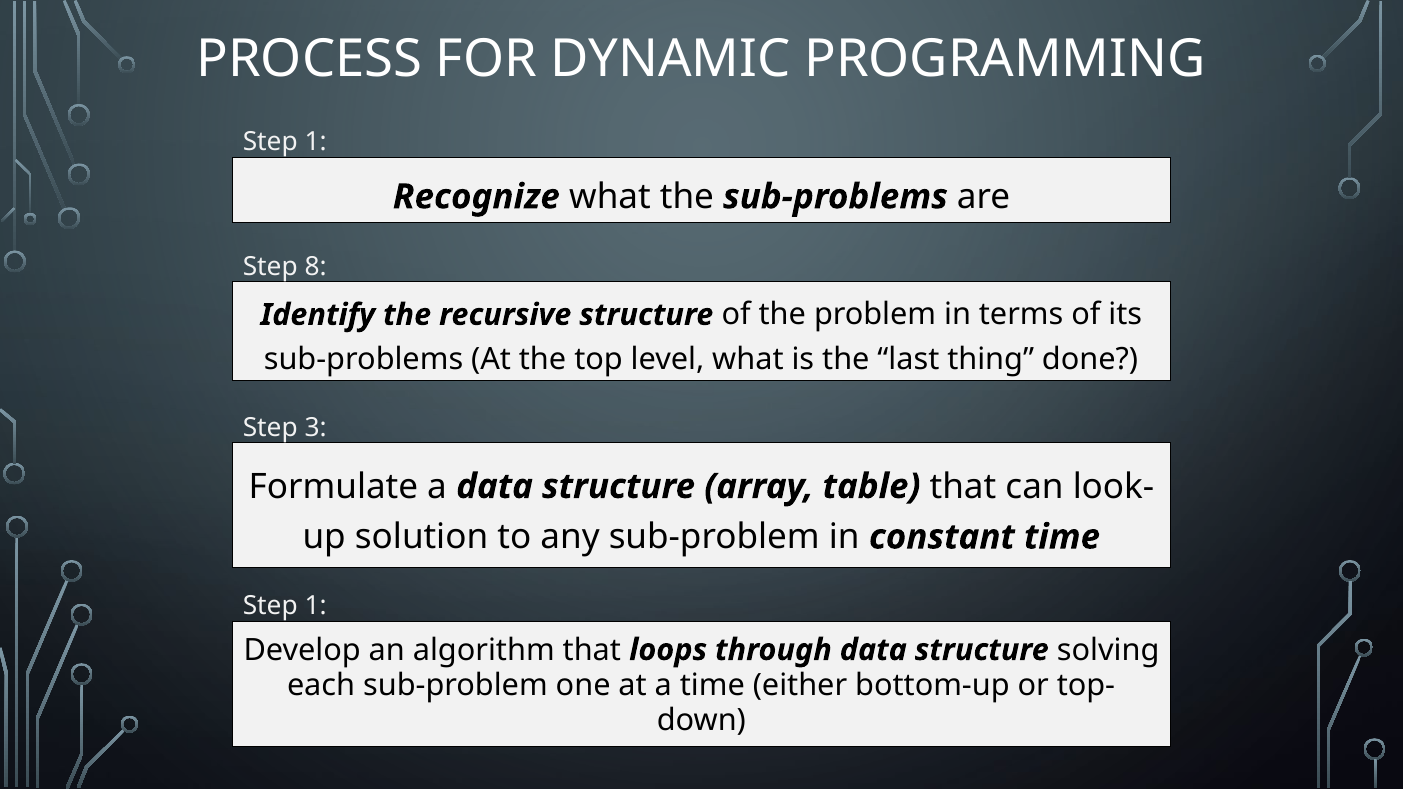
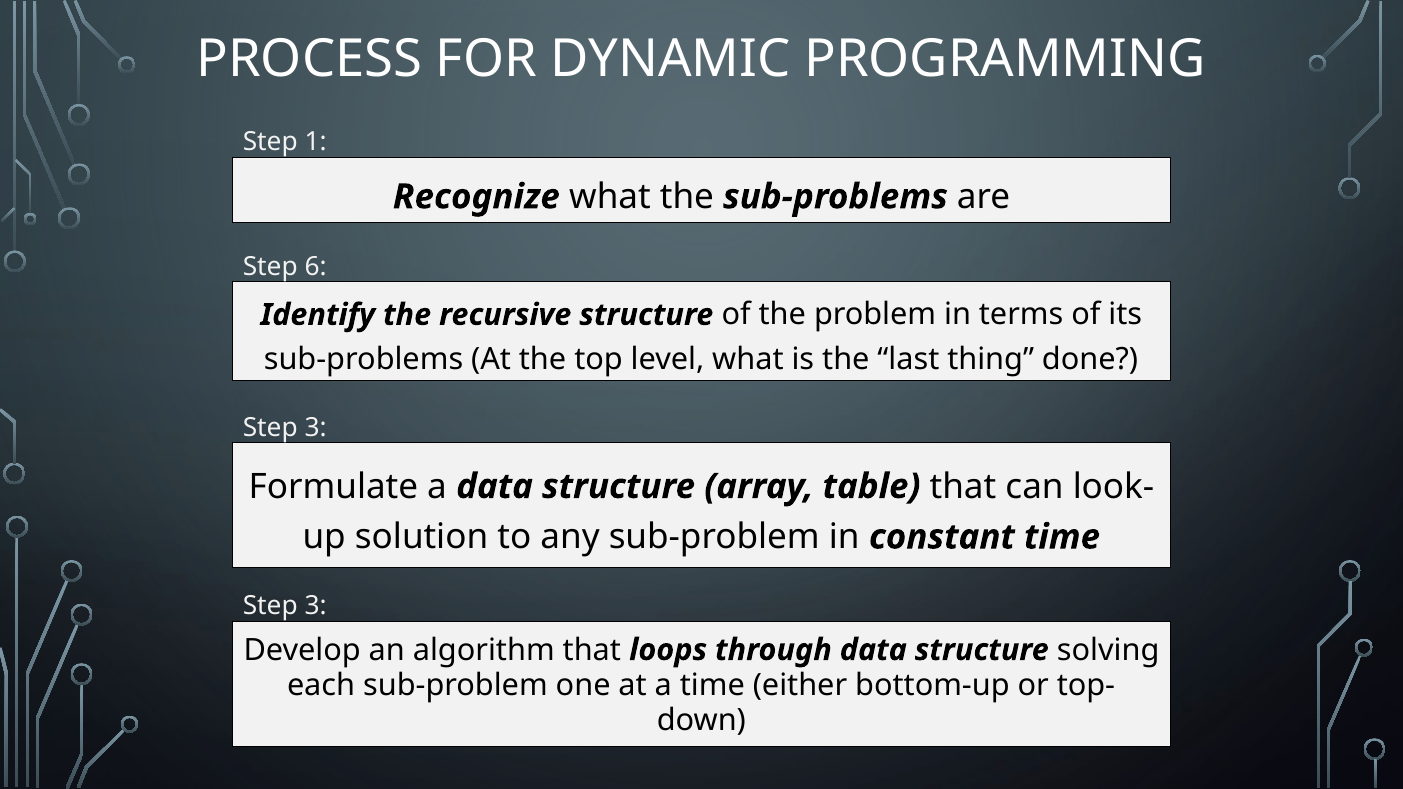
8: 8 -> 6
1 at (316, 606): 1 -> 3
